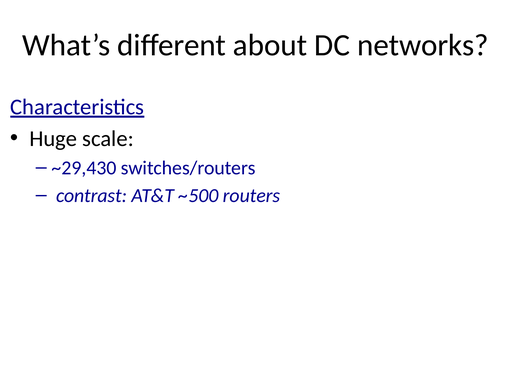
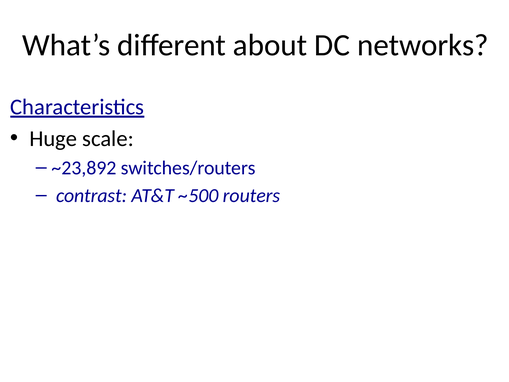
~29,430: ~29,430 -> ~23,892
